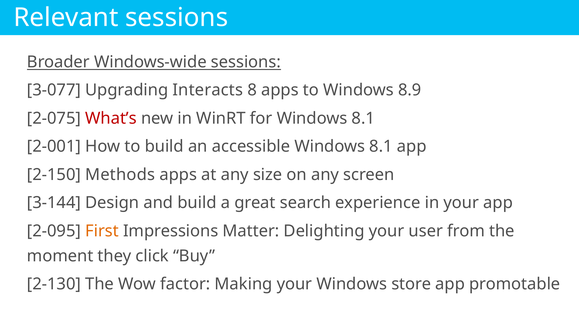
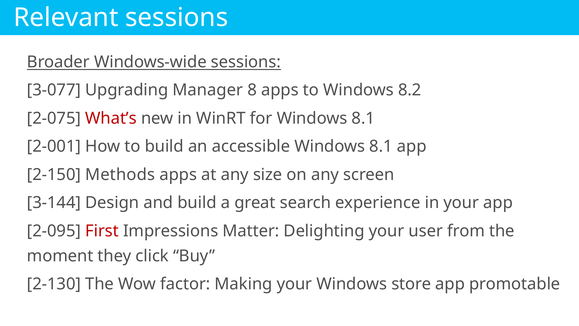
Interacts: Interacts -> Manager
8.9: 8.9 -> 8.2
First colour: orange -> red
